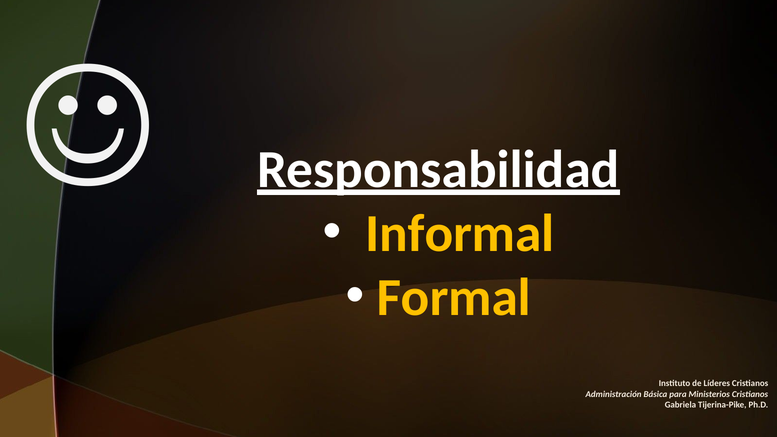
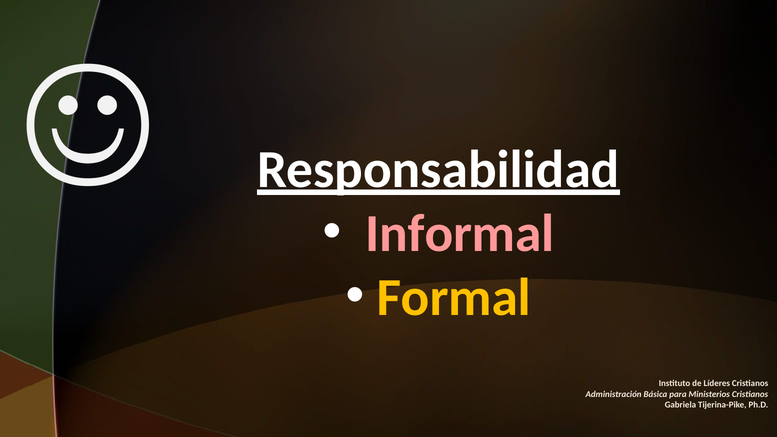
Informal colour: yellow -> pink
